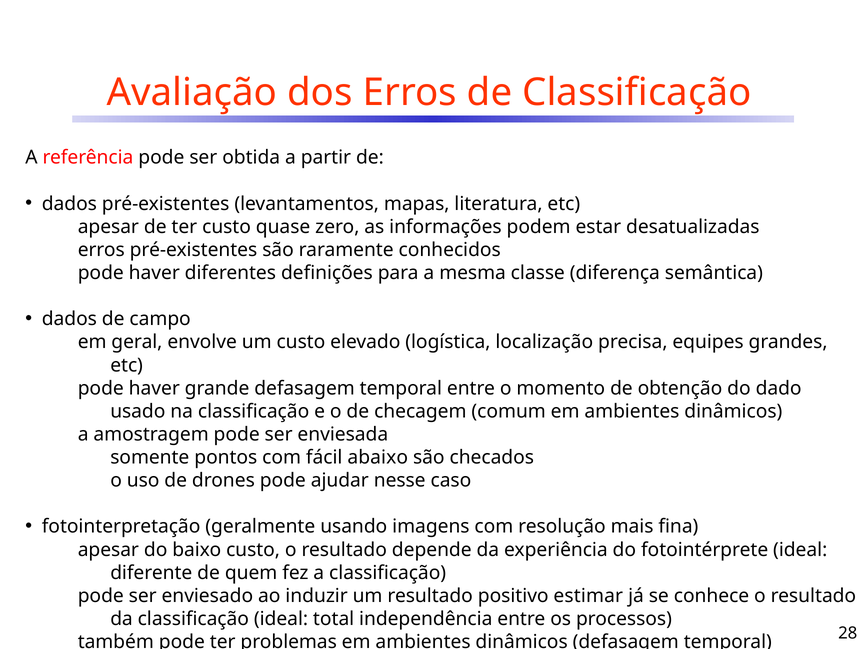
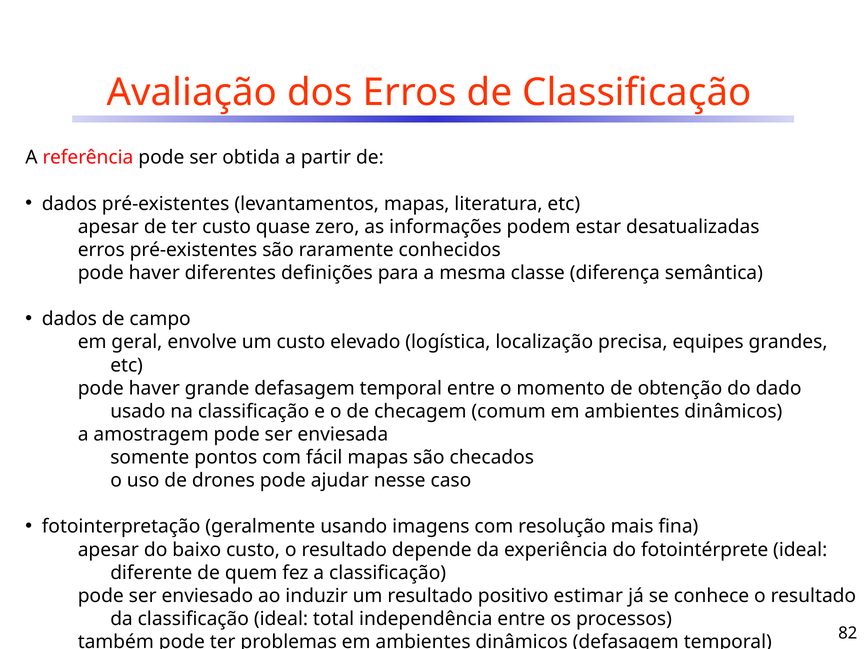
fácil abaixo: abaixo -> mapas
28: 28 -> 82
